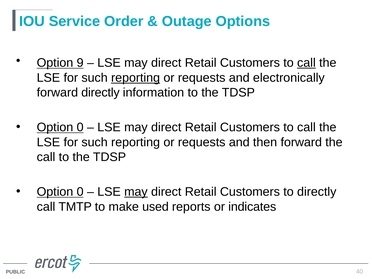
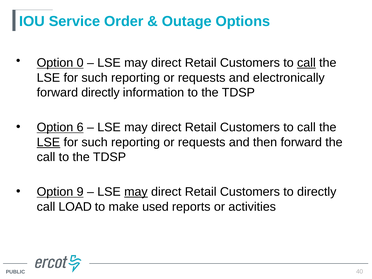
9: 9 -> 0
reporting at (136, 78) underline: present -> none
0 at (80, 127): 0 -> 6
LSE at (48, 142) underline: none -> present
0 at (80, 192): 0 -> 9
TMTP: TMTP -> LOAD
indicates: indicates -> activities
